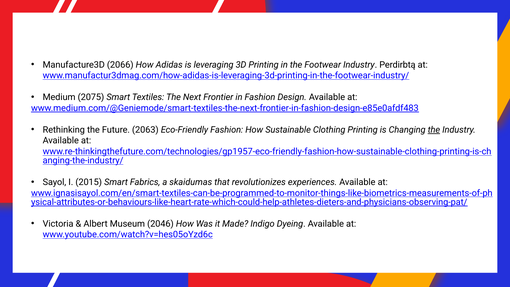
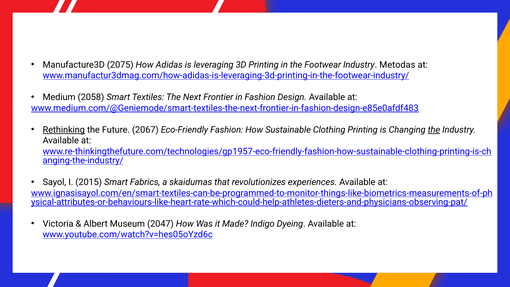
2066: 2066 -> 2075
Perdirbtą: Perdirbtą -> Metodas
2075: 2075 -> 2058
Rethinking underline: none -> present
2063: 2063 -> 2067
2046: 2046 -> 2047
